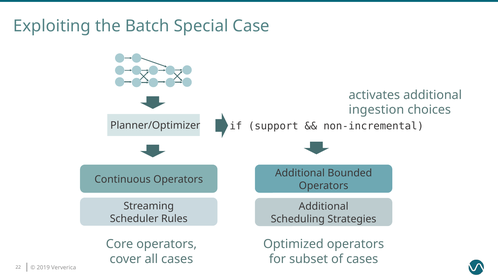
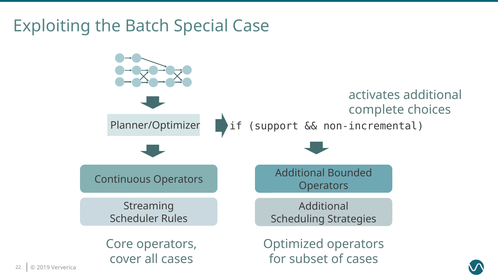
ingestion: ingestion -> complete
